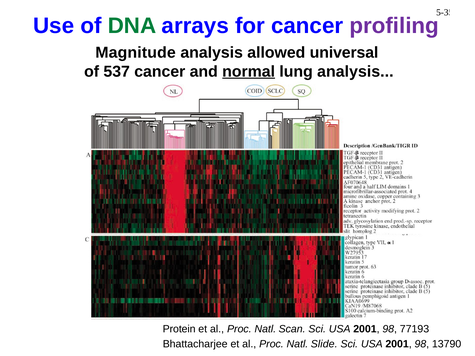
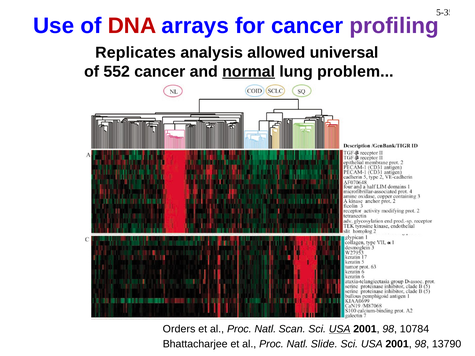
DNA colour: green -> red
Magnitude: Magnitude -> Replicates
537: 537 -> 552
lung analysis: analysis -> problem
Protein: Protein -> Orders
USA at (340, 329) underline: none -> present
77193: 77193 -> 10784
